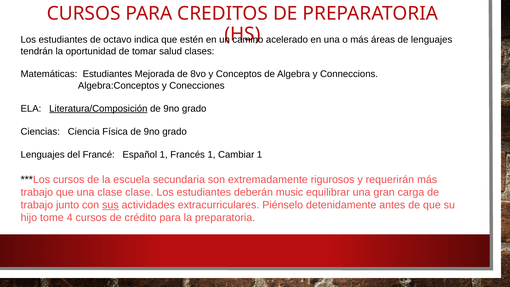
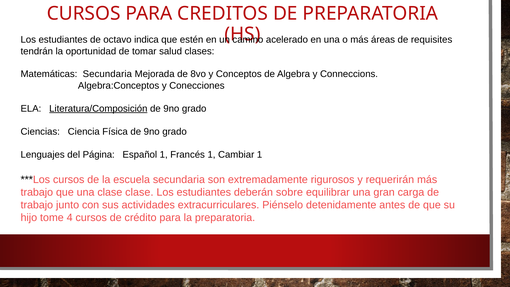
de lenguajes: lenguajes -> requisites
Matemáticas Estudiantes: Estudiantes -> Secundaria
Francé: Francé -> Página
music: music -> sobre
sus underline: present -> none
